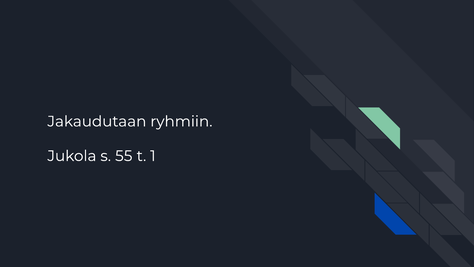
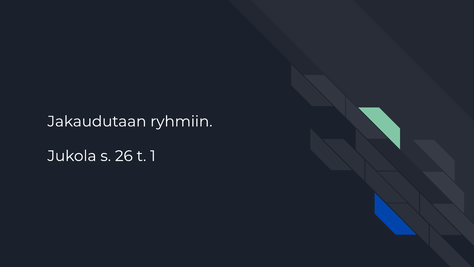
55: 55 -> 26
